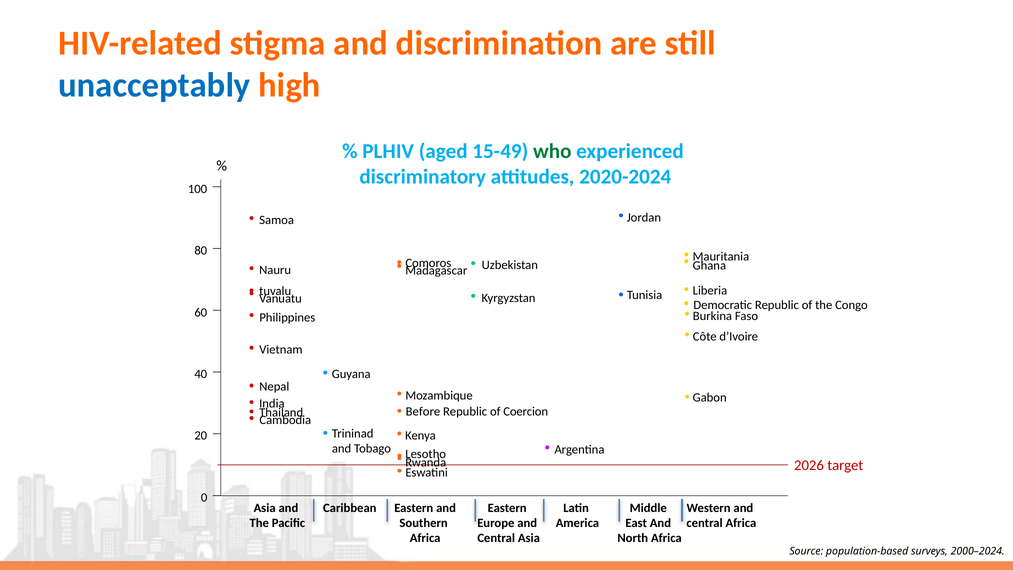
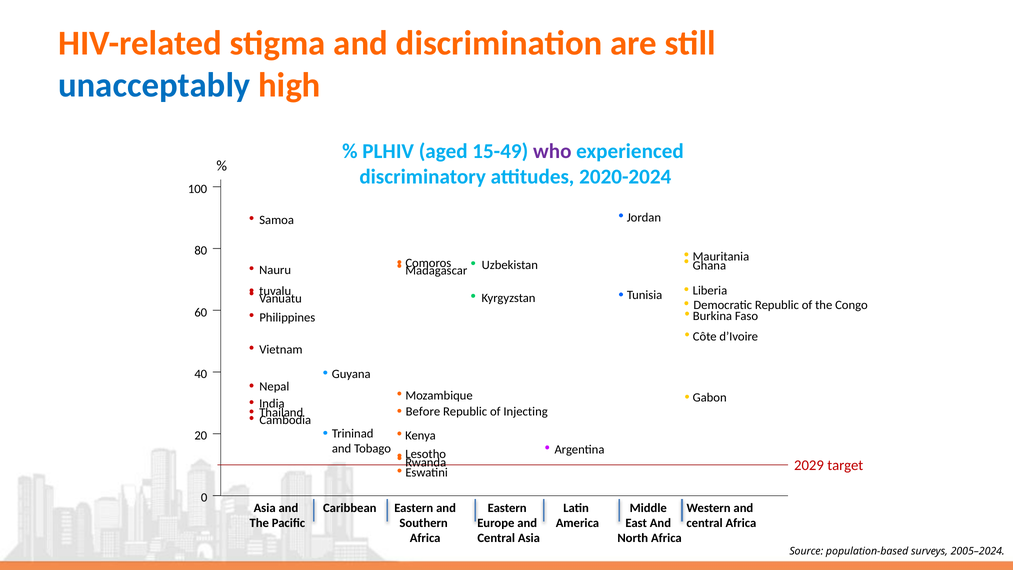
who colour: green -> purple
Coercion: Coercion -> Injecting
2026: 2026 -> 2029
2000–2024: 2000–2024 -> 2005–2024
